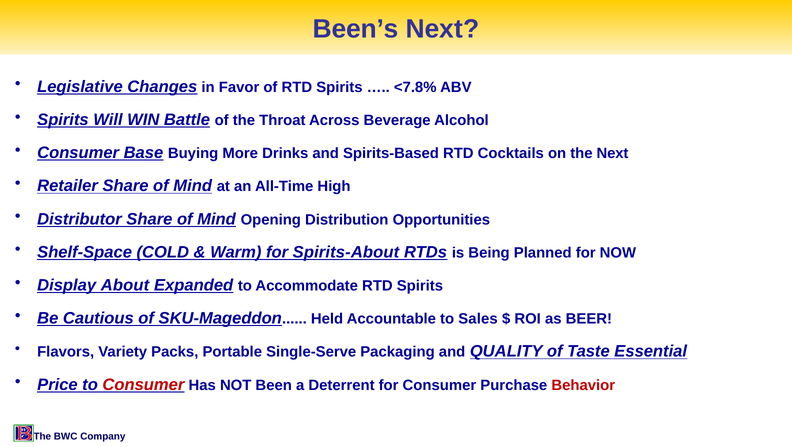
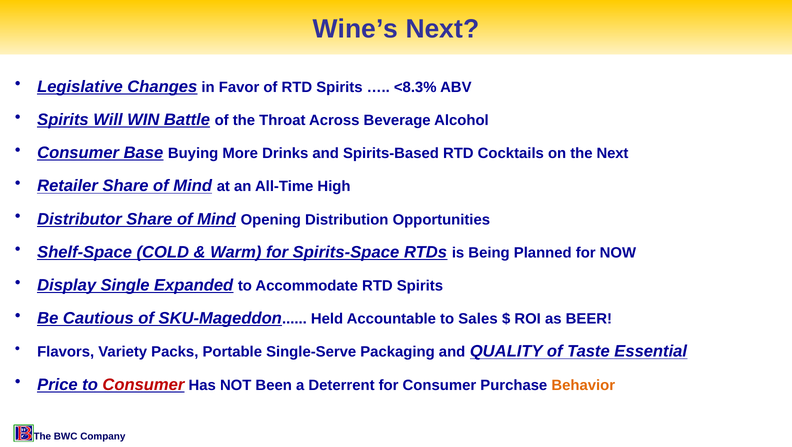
Been’s: Been’s -> Wine’s
<7.8%: <7.8% -> <8.3%
Spirits-About: Spirits-About -> Spirits-Space
About: About -> Single
Behavior colour: red -> orange
